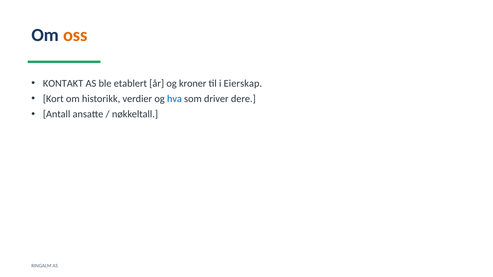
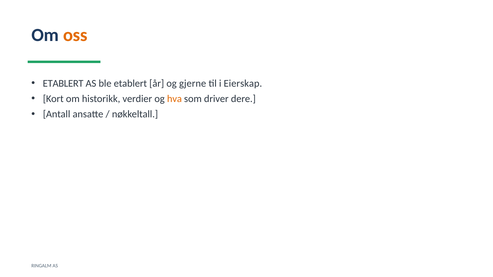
KONTAKT at (63, 83): KONTAKT -> ETABLERT
kroner: kroner -> gjerne
hva colour: blue -> orange
